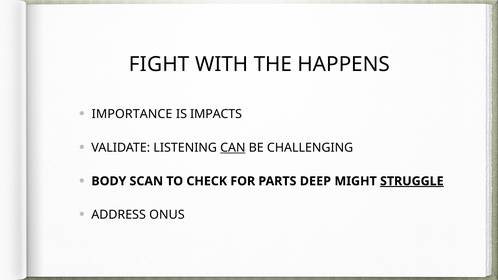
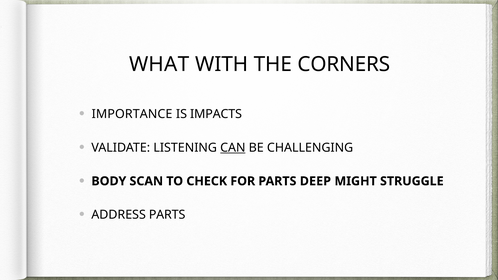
FIGHT: FIGHT -> WHAT
HAPPENS: HAPPENS -> CORNERS
STRUGGLE underline: present -> none
ADDRESS ONUS: ONUS -> PARTS
